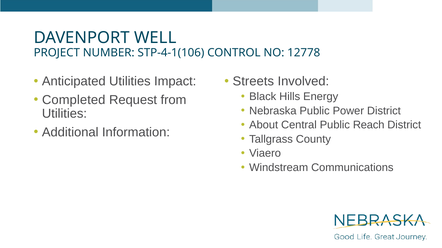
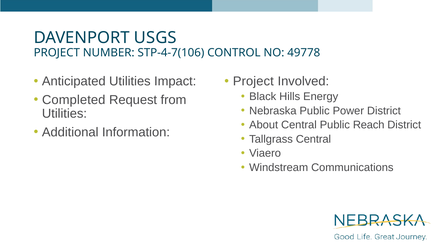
WELL: WELL -> USGS
STP-4-1(106: STP-4-1(106 -> STP-4-7(106
12778: 12778 -> 49778
Streets at (253, 82): Streets -> Project
Tallgrass County: County -> Central
